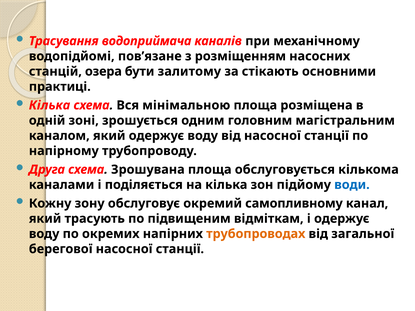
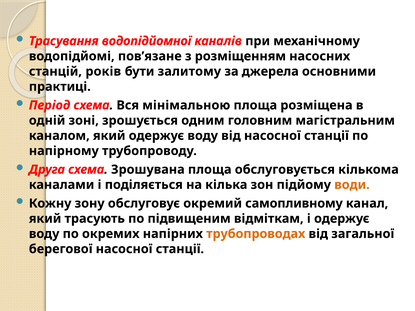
водоприймача: водоприймача -> водопідйомної
озера: озера -> років
стікають: стікають -> джерела
Кілька at (49, 105): Кілька -> Період
води colour: blue -> orange
